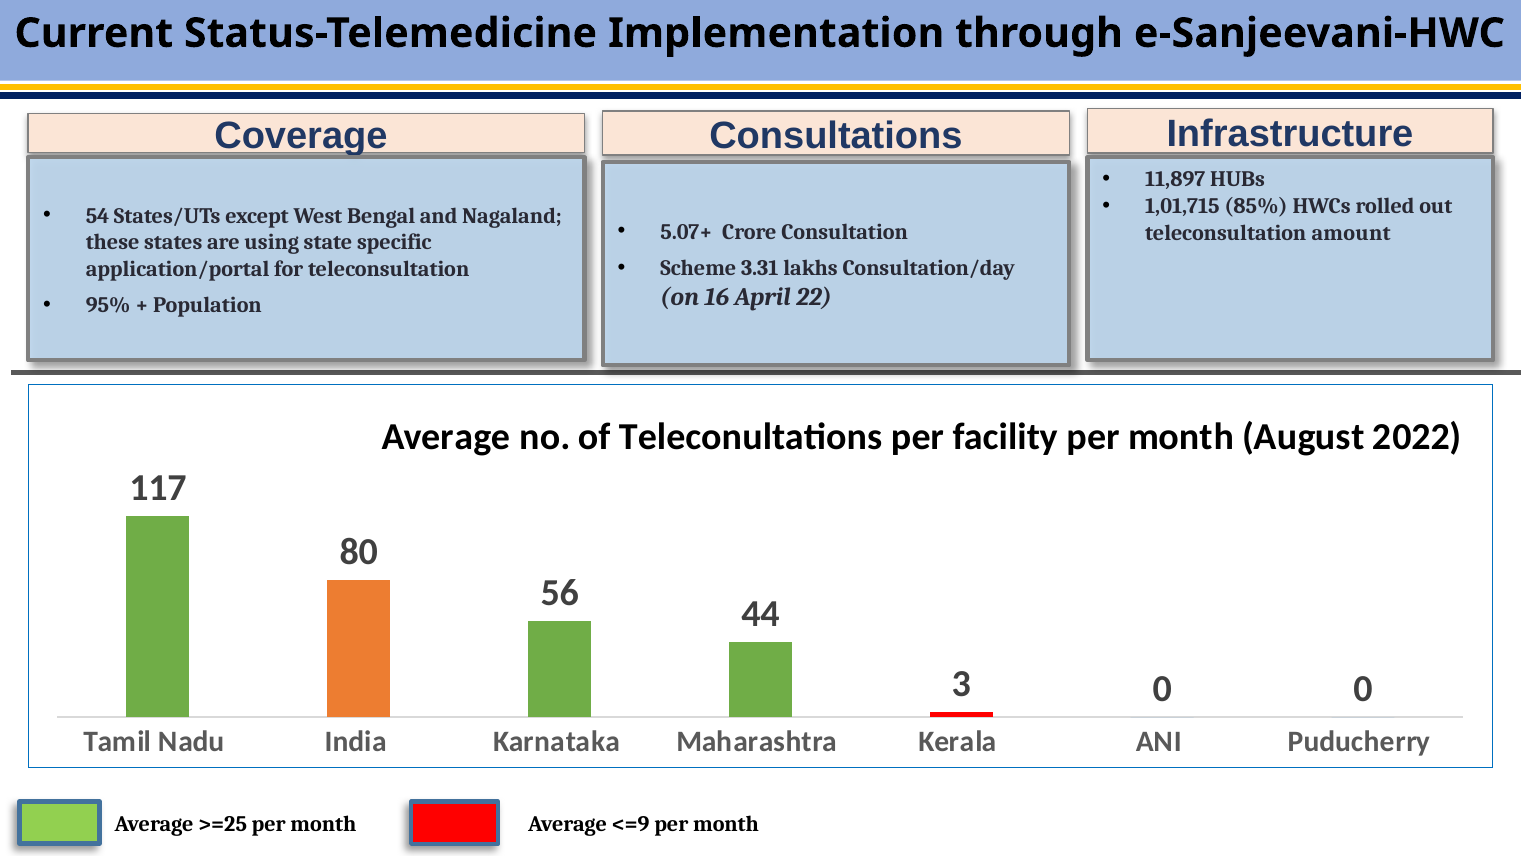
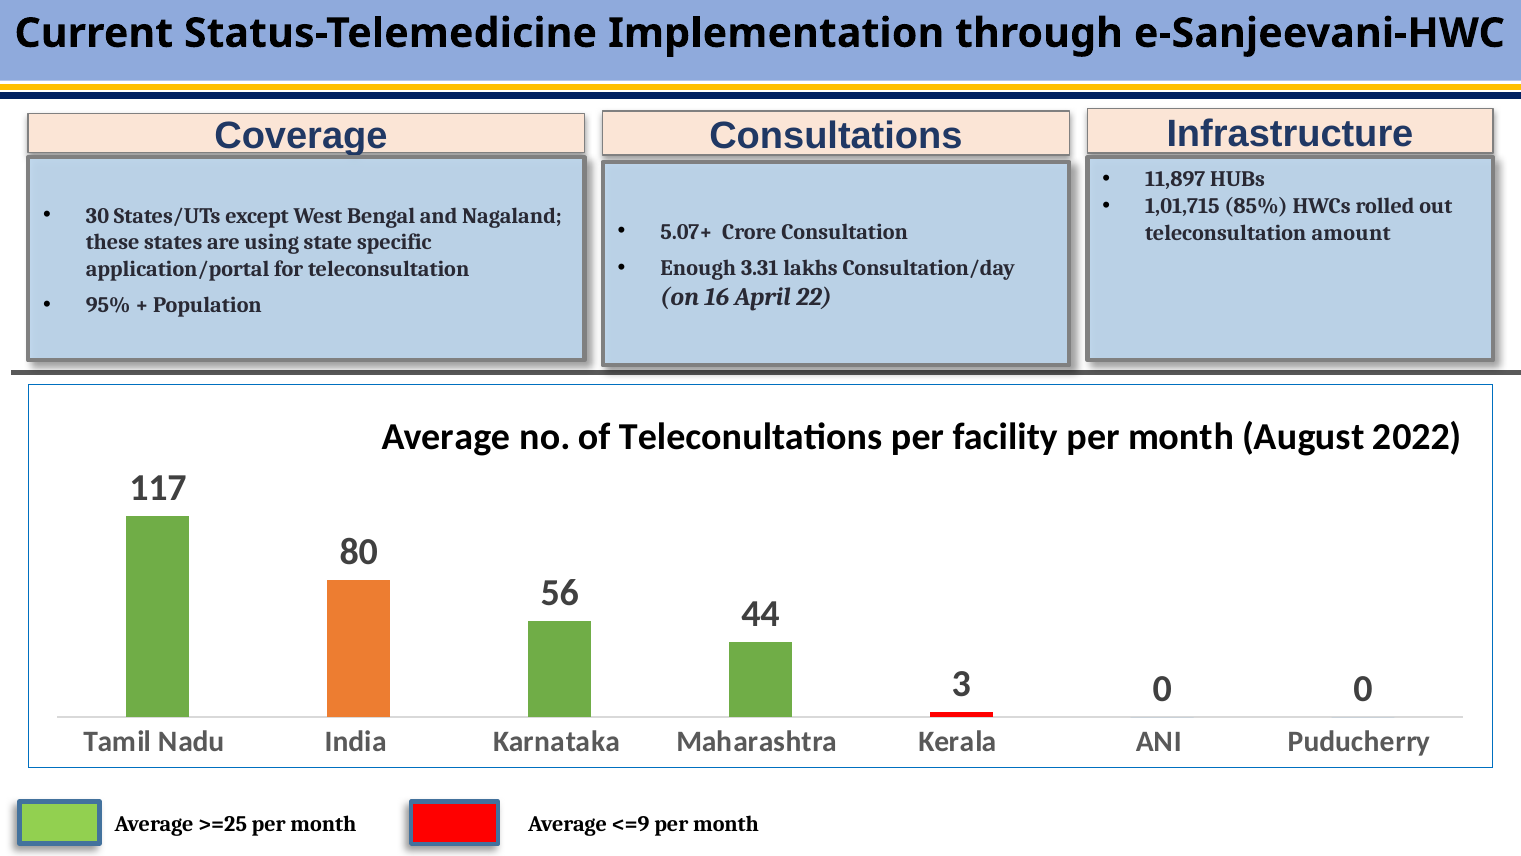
54: 54 -> 30
Scheme: Scheme -> Enough
